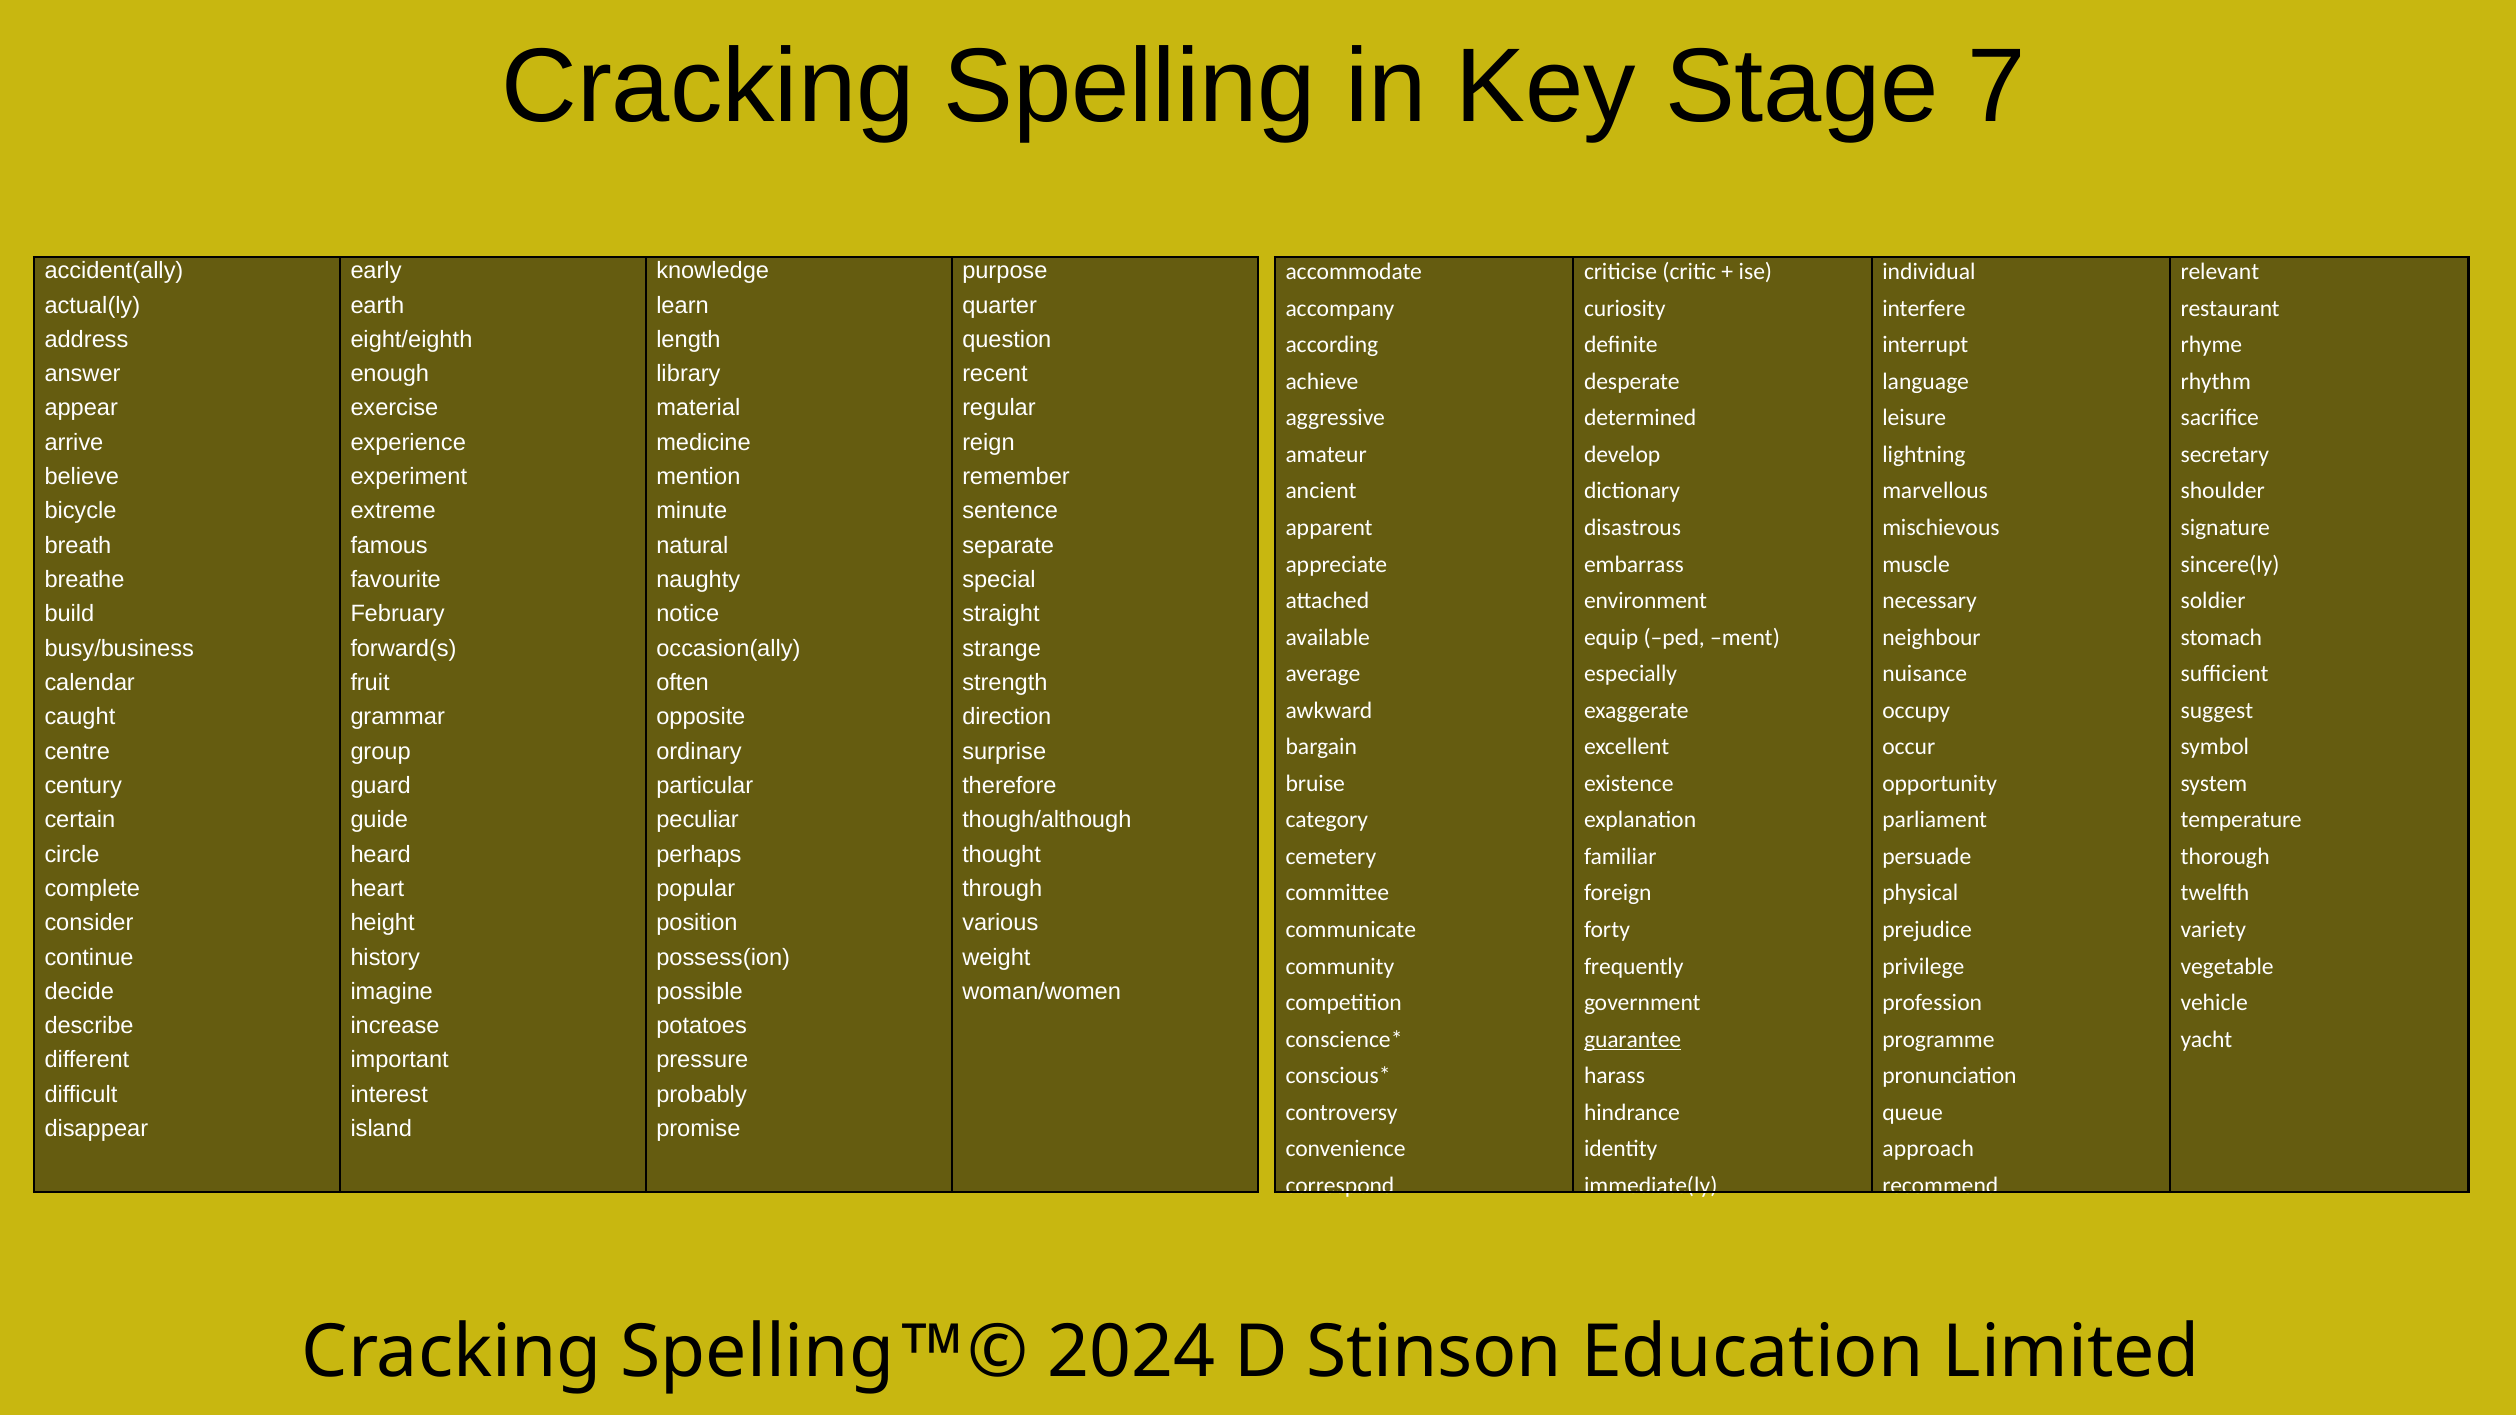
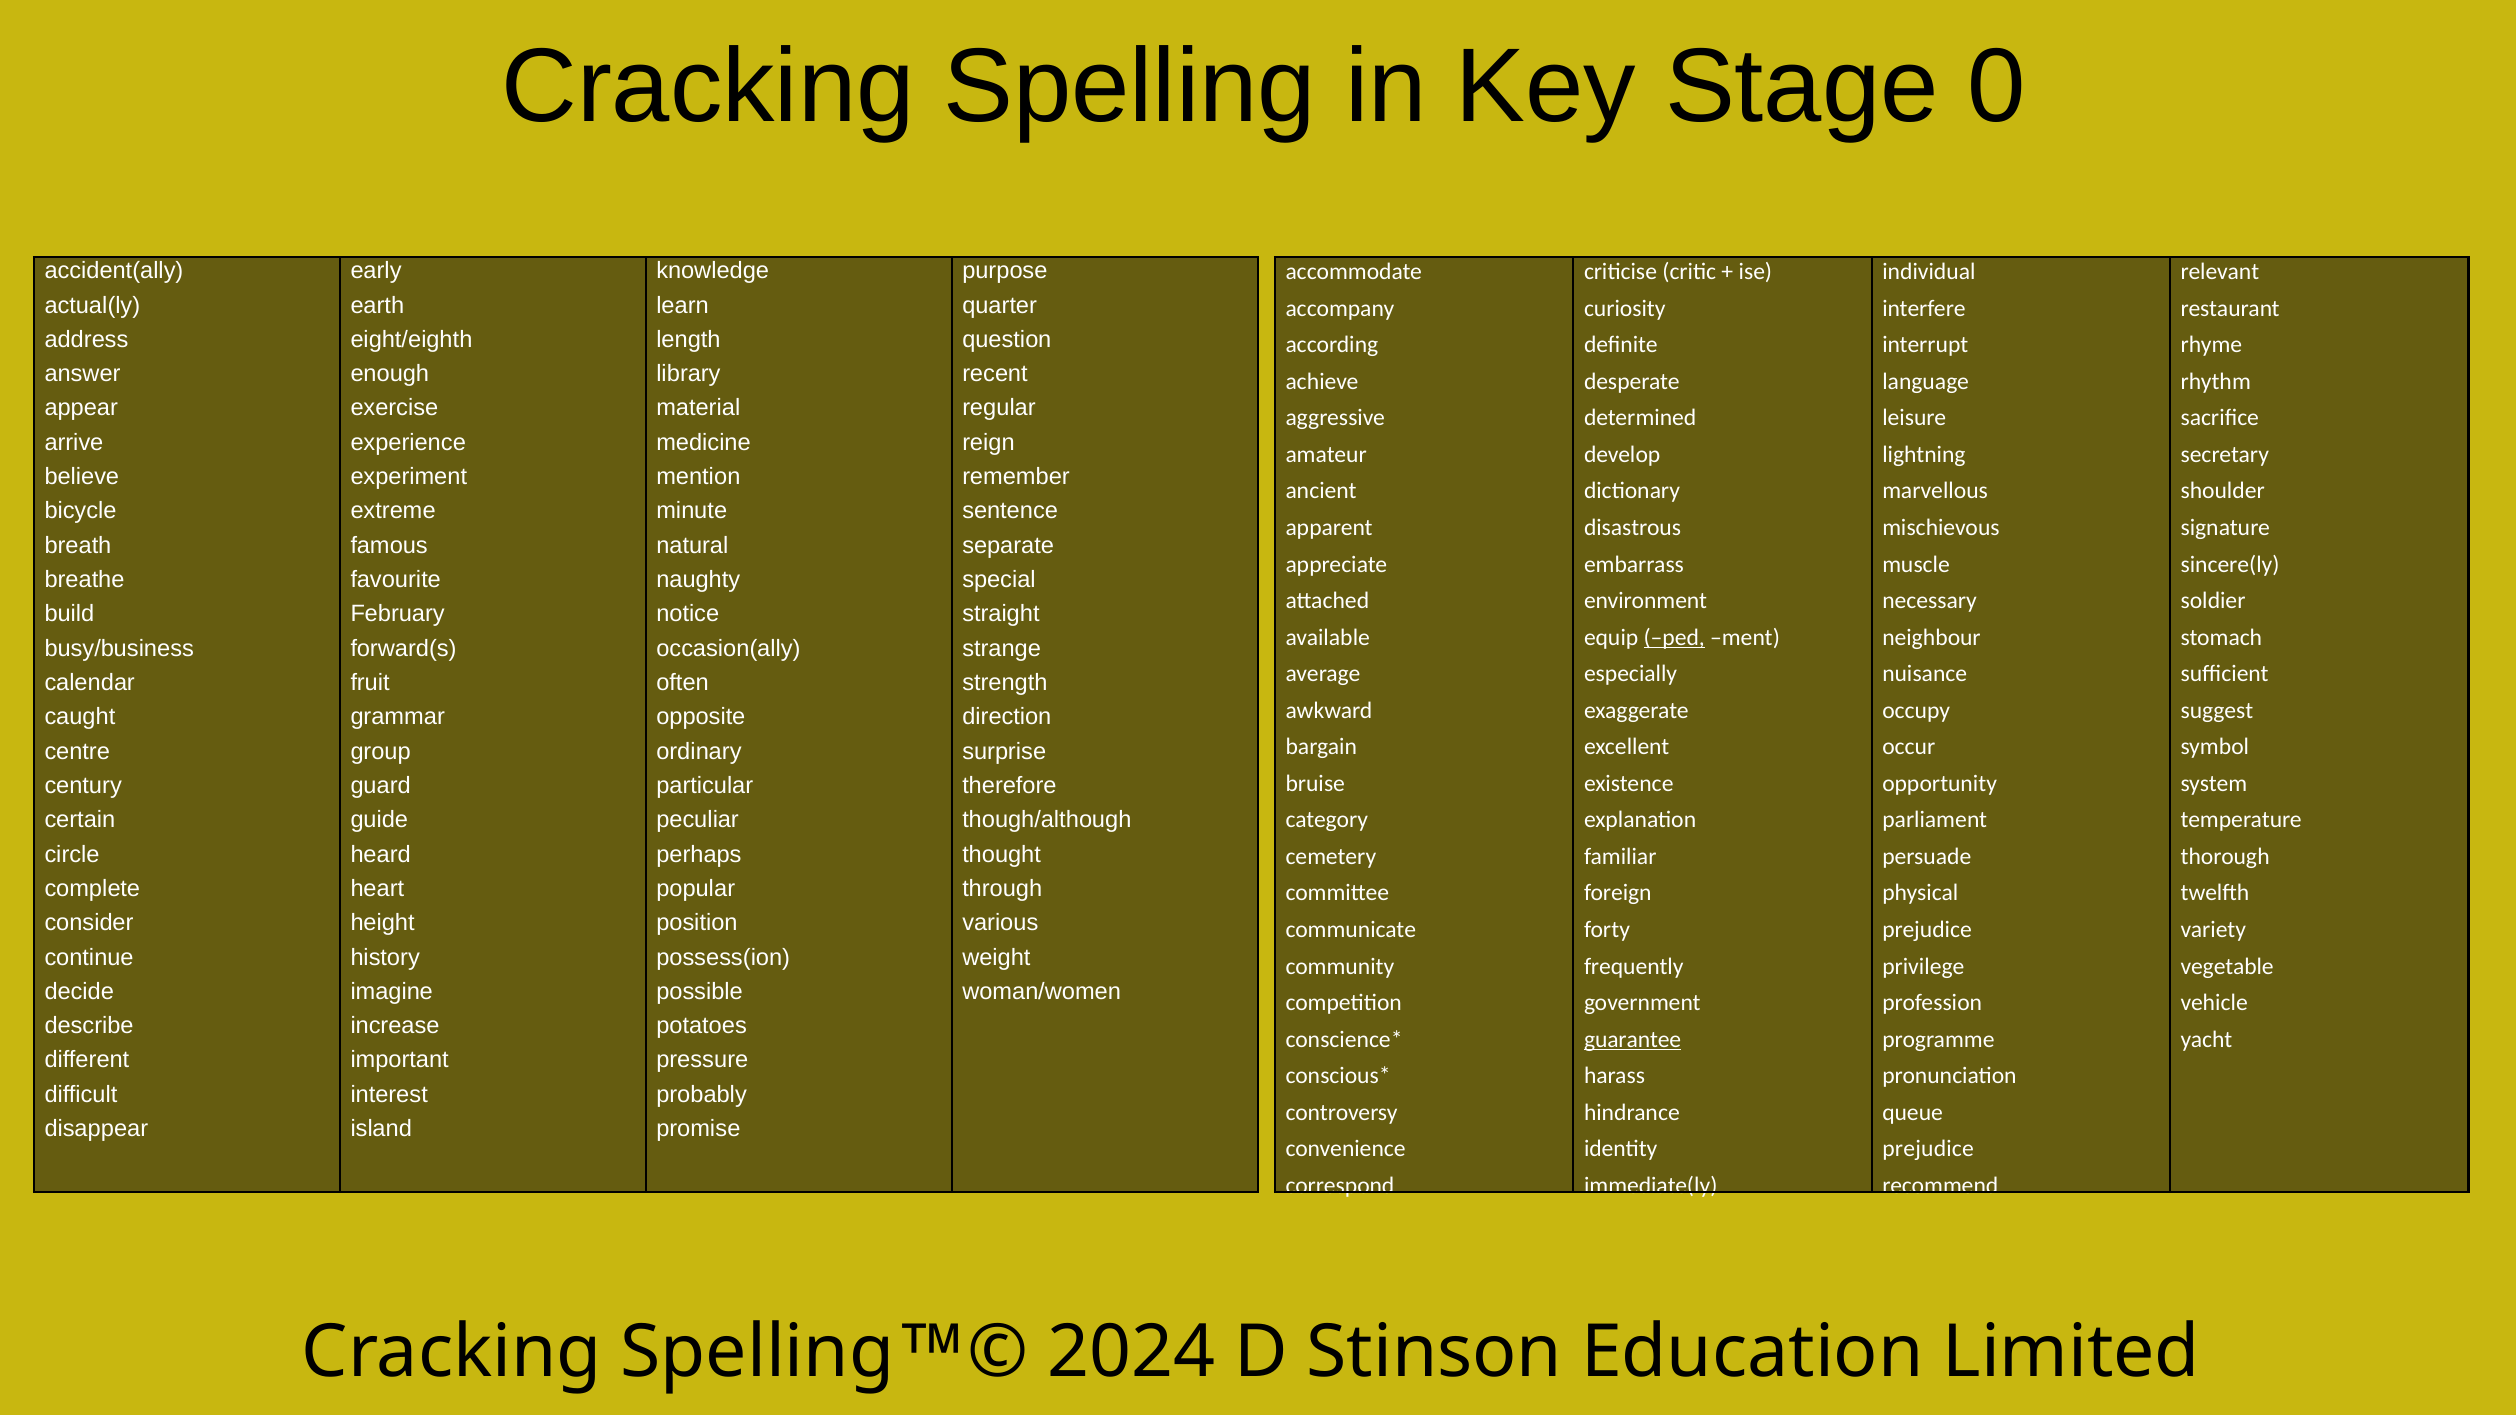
7: 7 -> 0
ped underline: none -> present
approach at (1928, 1149): approach -> prejudice
